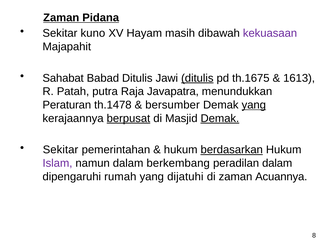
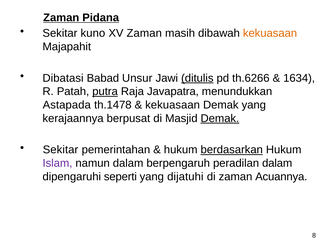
XV Hayam: Hayam -> Zaman
kekuasaan at (270, 33) colour: purple -> orange
Sahabat: Sahabat -> Dibatasi
Babad Ditulis: Ditulis -> Unsur
th.1675: th.1675 -> th.6266
1613: 1613 -> 1634
putra underline: none -> present
Peraturan: Peraturan -> Astapada
bersumber at (173, 105): bersumber -> kekuasaan
yang at (254, 105) underline: present -> none
berpusat underline: present -> none
berkembang: berkembang -> berpengaruh
rumah: rumah -> seperti
